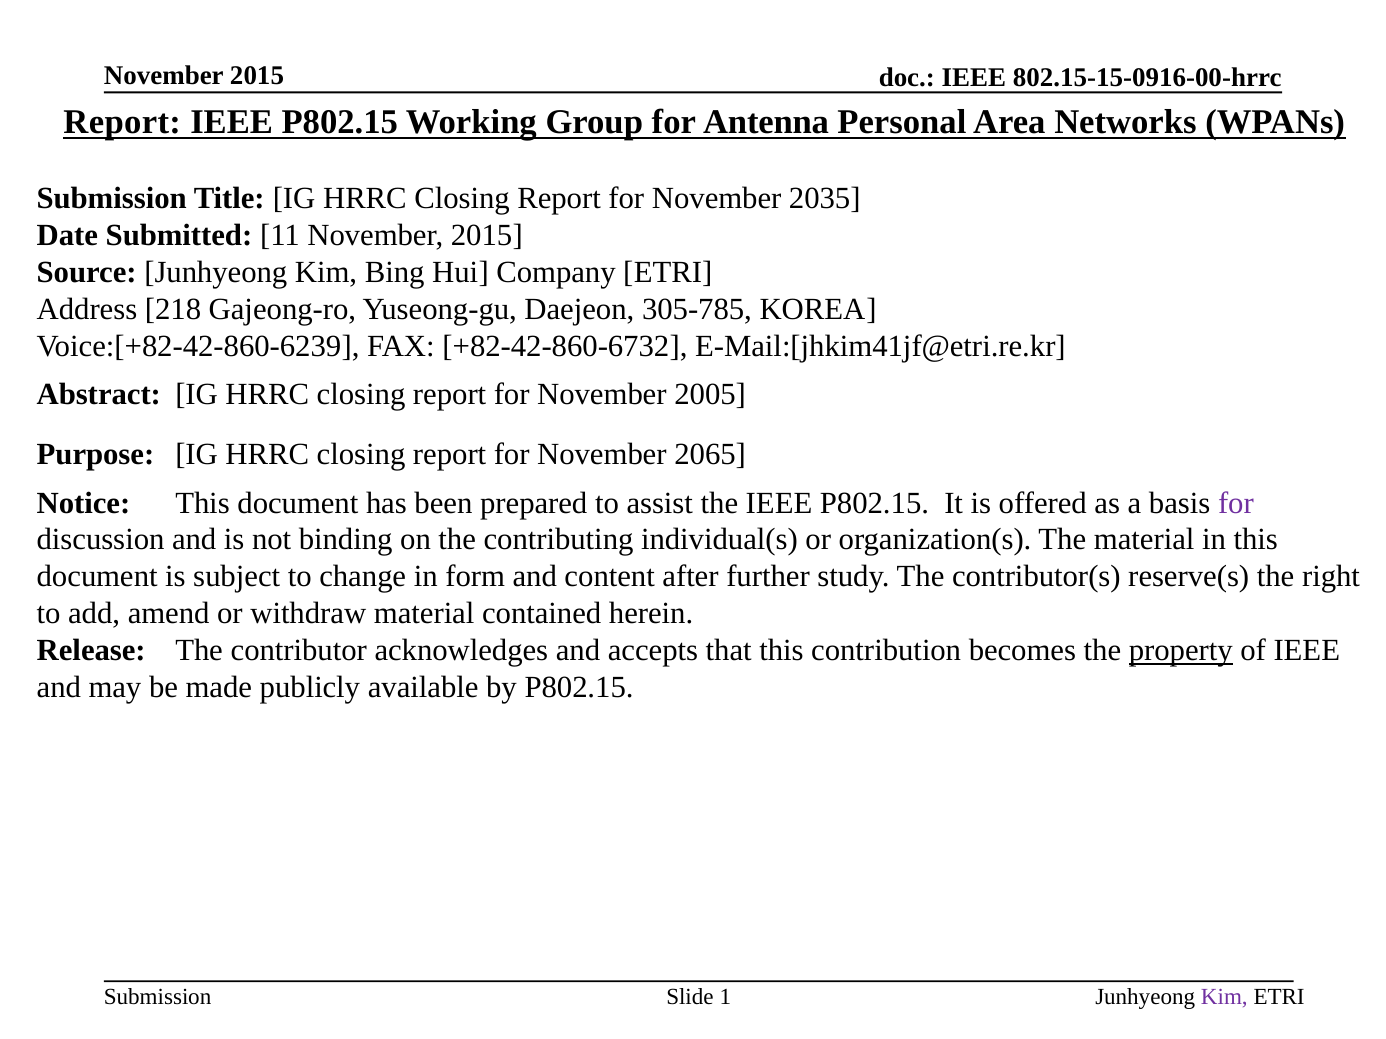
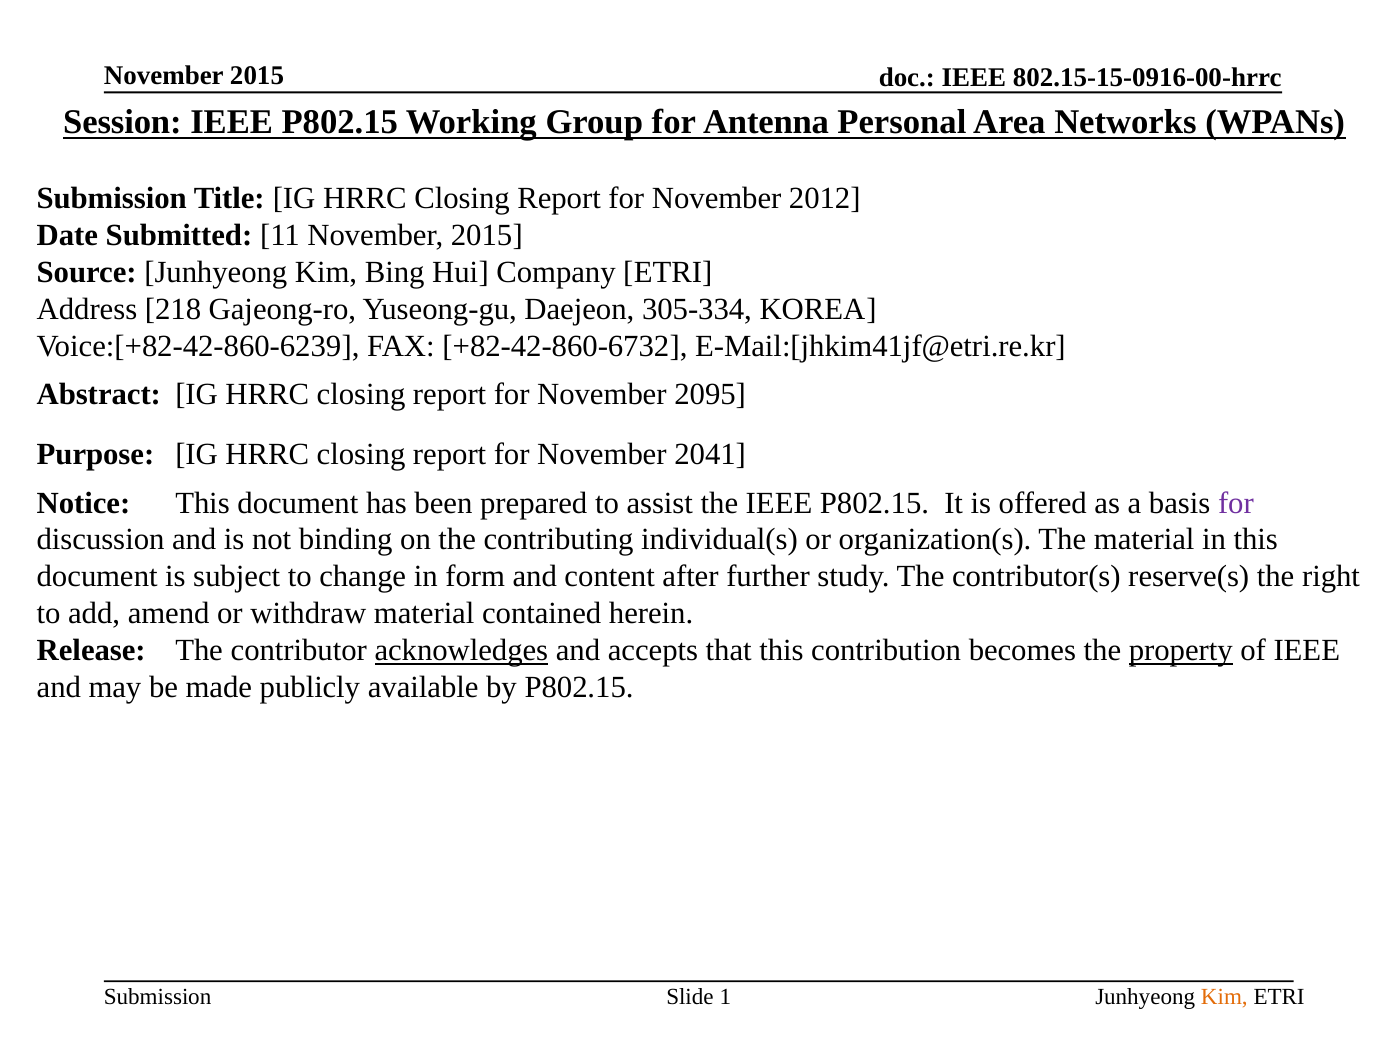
Report at (122, 122): Report -> Session
2035: 2035 -> 2012
305-785: 305-785 -> 305-334
2005: 2005 -> 2095
2065: 2065 -> 2041
acknowledges underline: none -> present
Kim at (1224, 997) colour: purple -> orange
